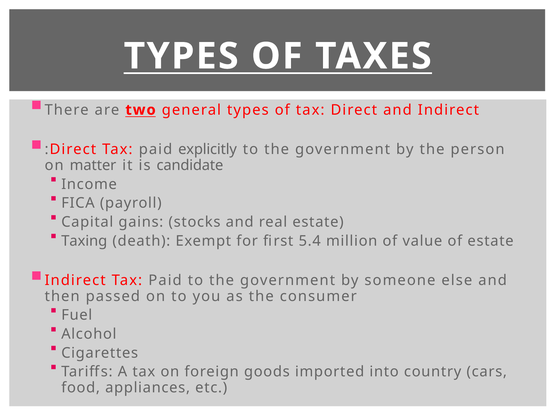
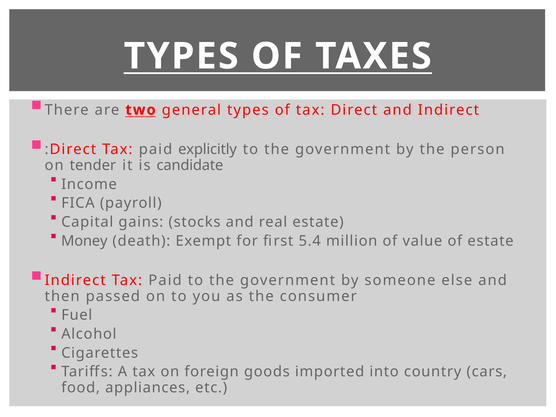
matter: matter -> tender
Taxing: Taxing -> Money
